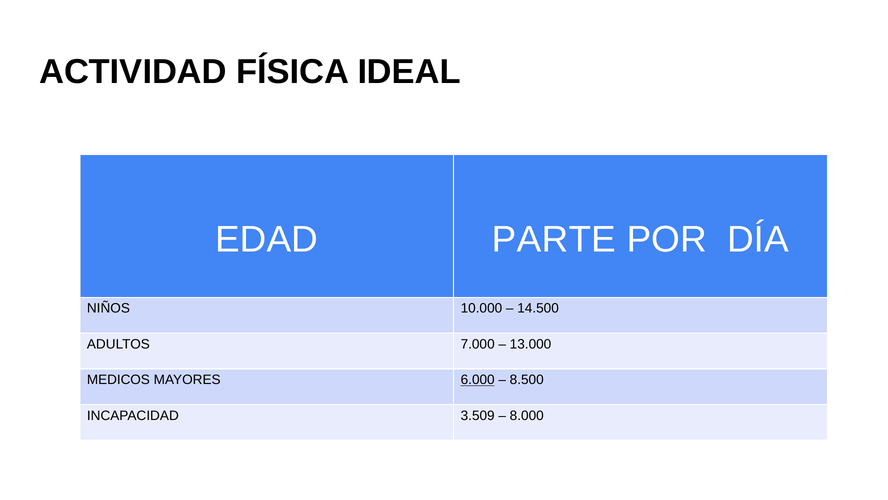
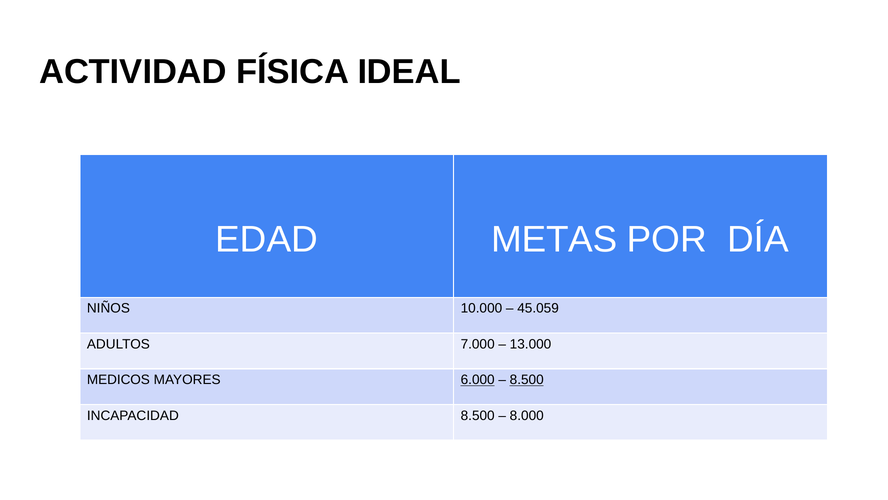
PARTE: PARTE -> METAS
14.500: 14.500 -> 45.059
8.500 at (527, 379) underline: none -> present
INCAPACIDAD 3.509: 3.509 -> 8.500
